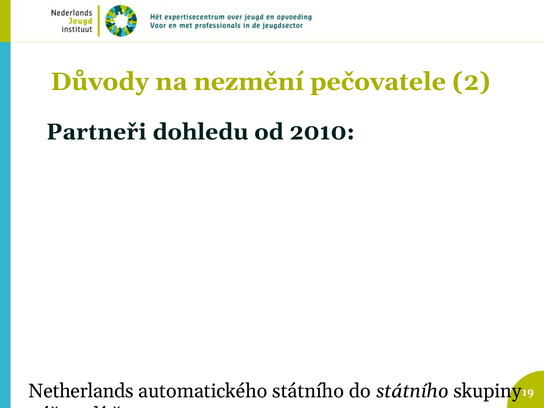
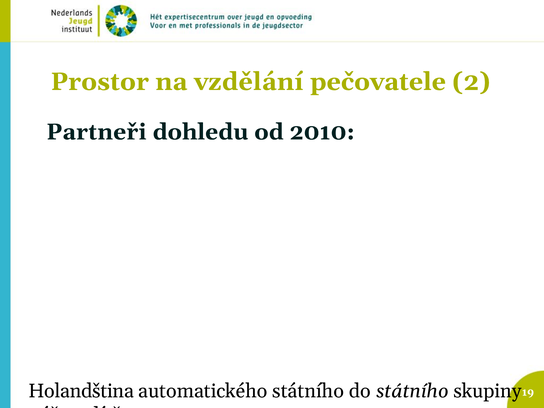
Důvody: Důvody -> Prostor
nezmění: nezmění -> vzdělání
Netherlands: Netherlands -> Holandština
